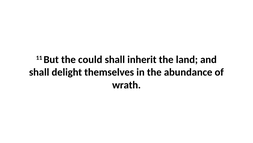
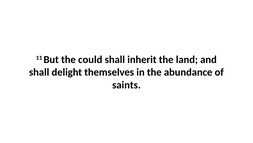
wrath: wrath -> saints
